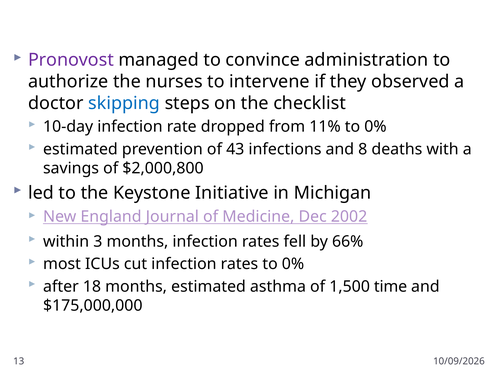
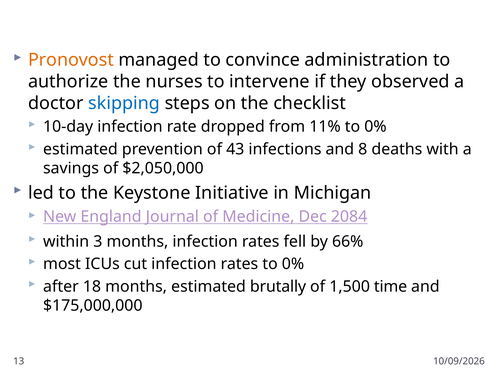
Pronovost colour: purple -> orange
$2,000,800: $2,000,800 -> $2,050,000
2002: 2002 -> 2084
asthma: asthma -> brutally
